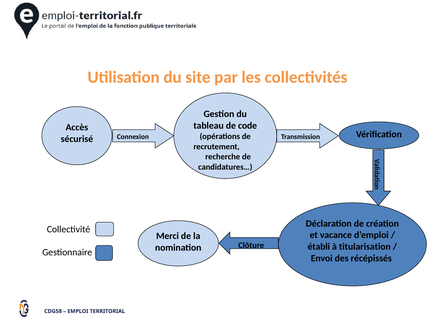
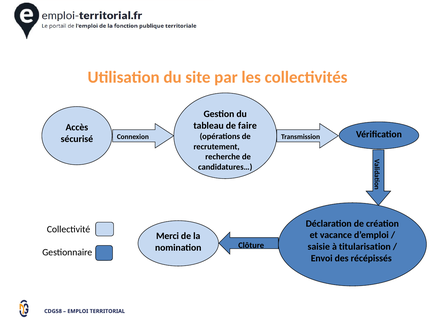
code: code -> faire
établi: établi -> saisie
